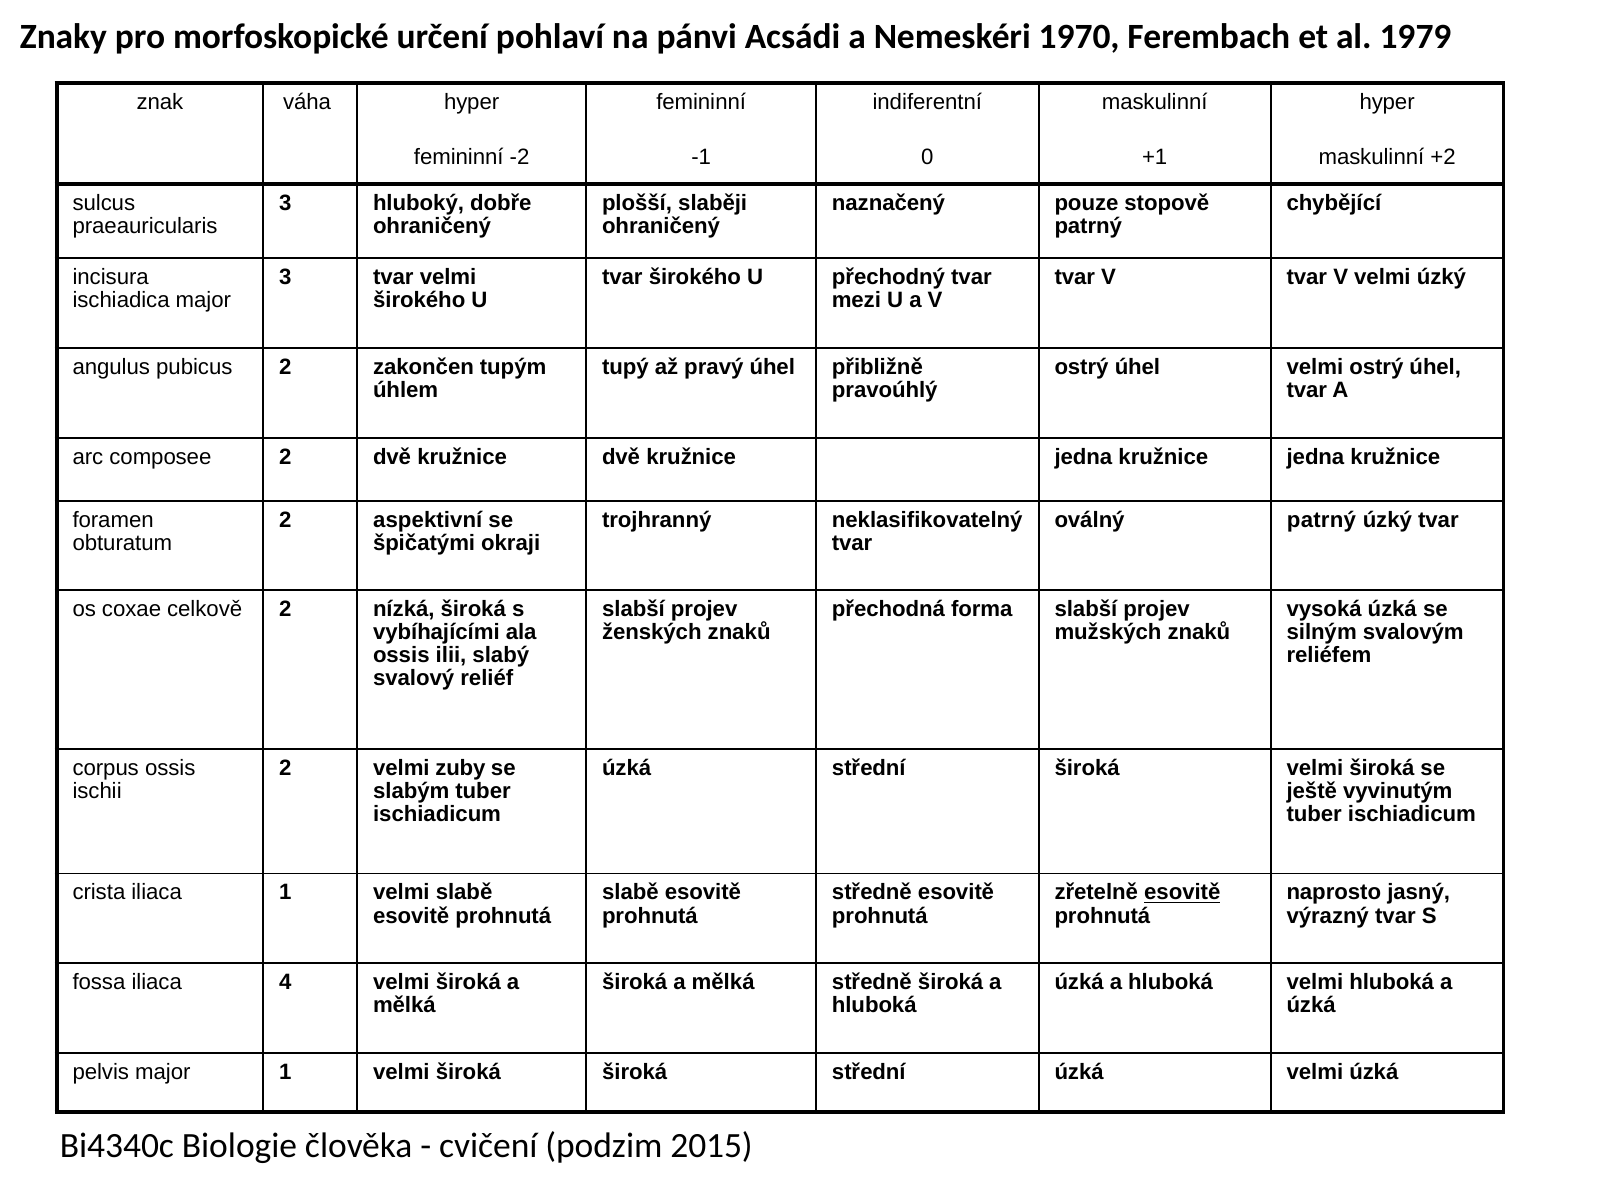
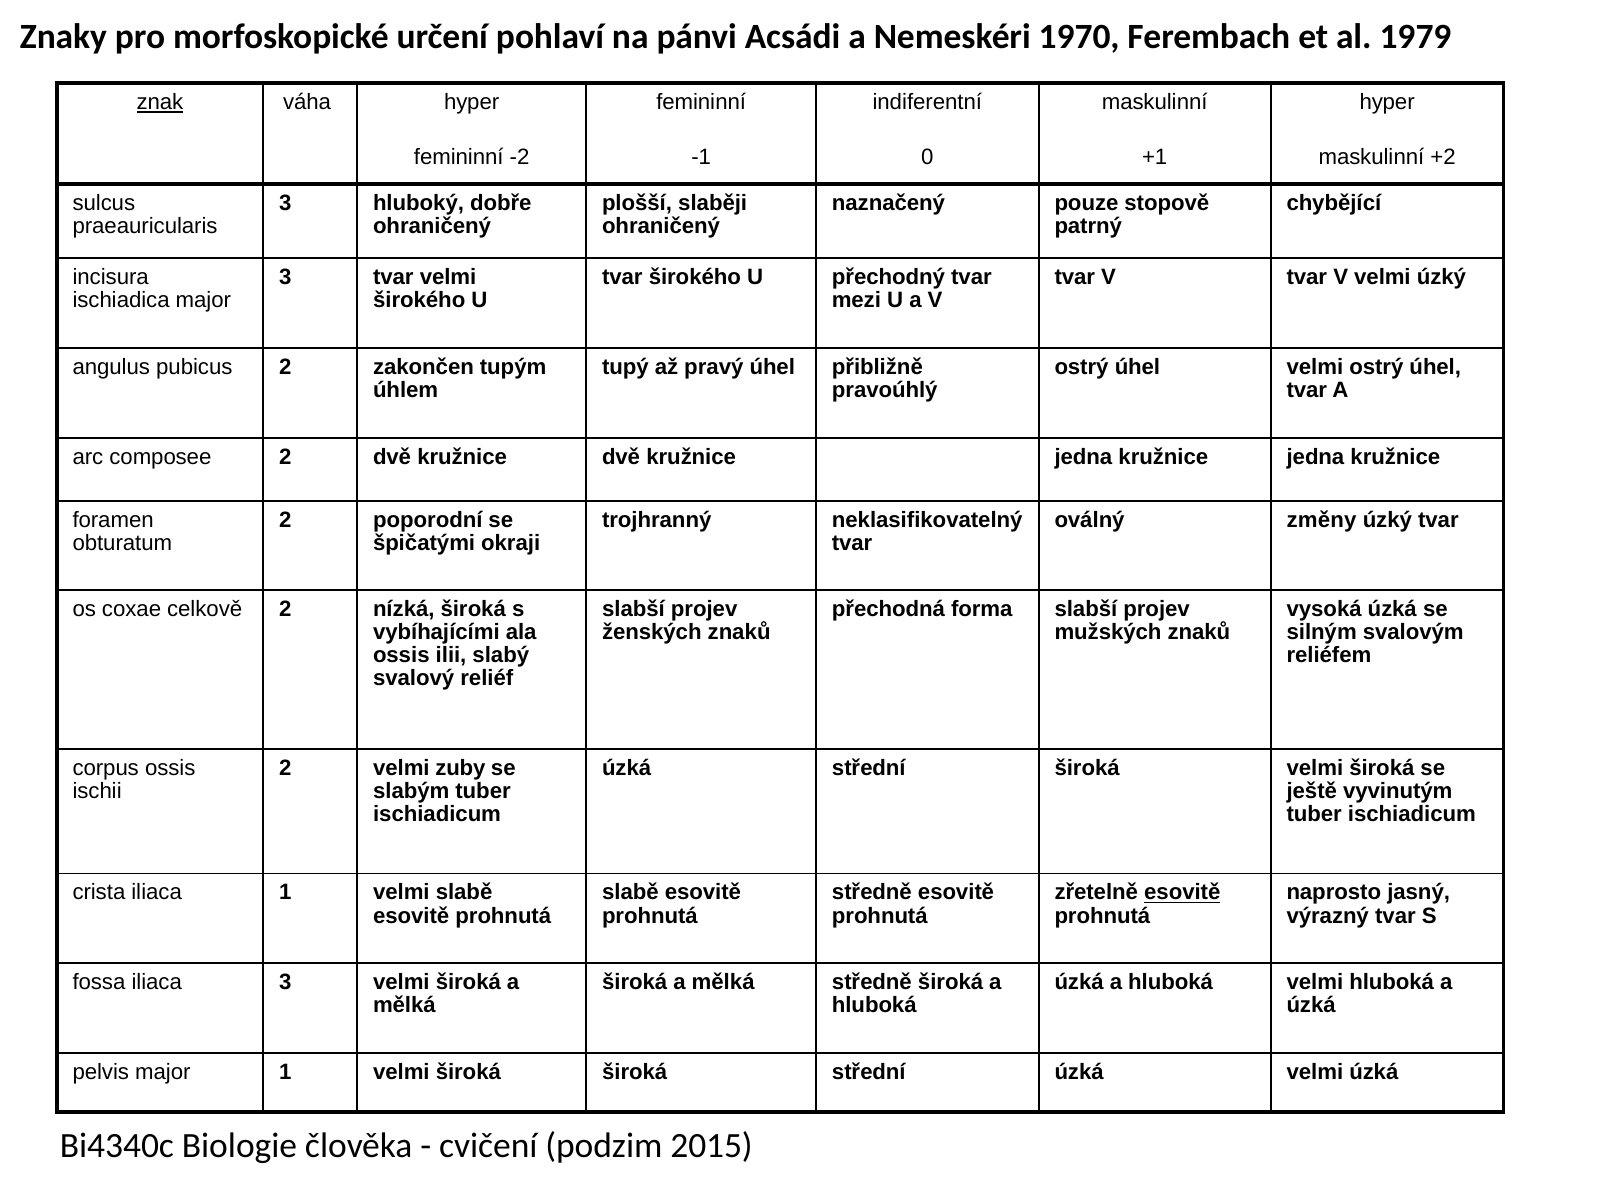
znak underline: none -> present
aspektivní: aspektivní -> poporodní
oválný patrný: patrný -> změny
iliaca 4: 4 -> 3
